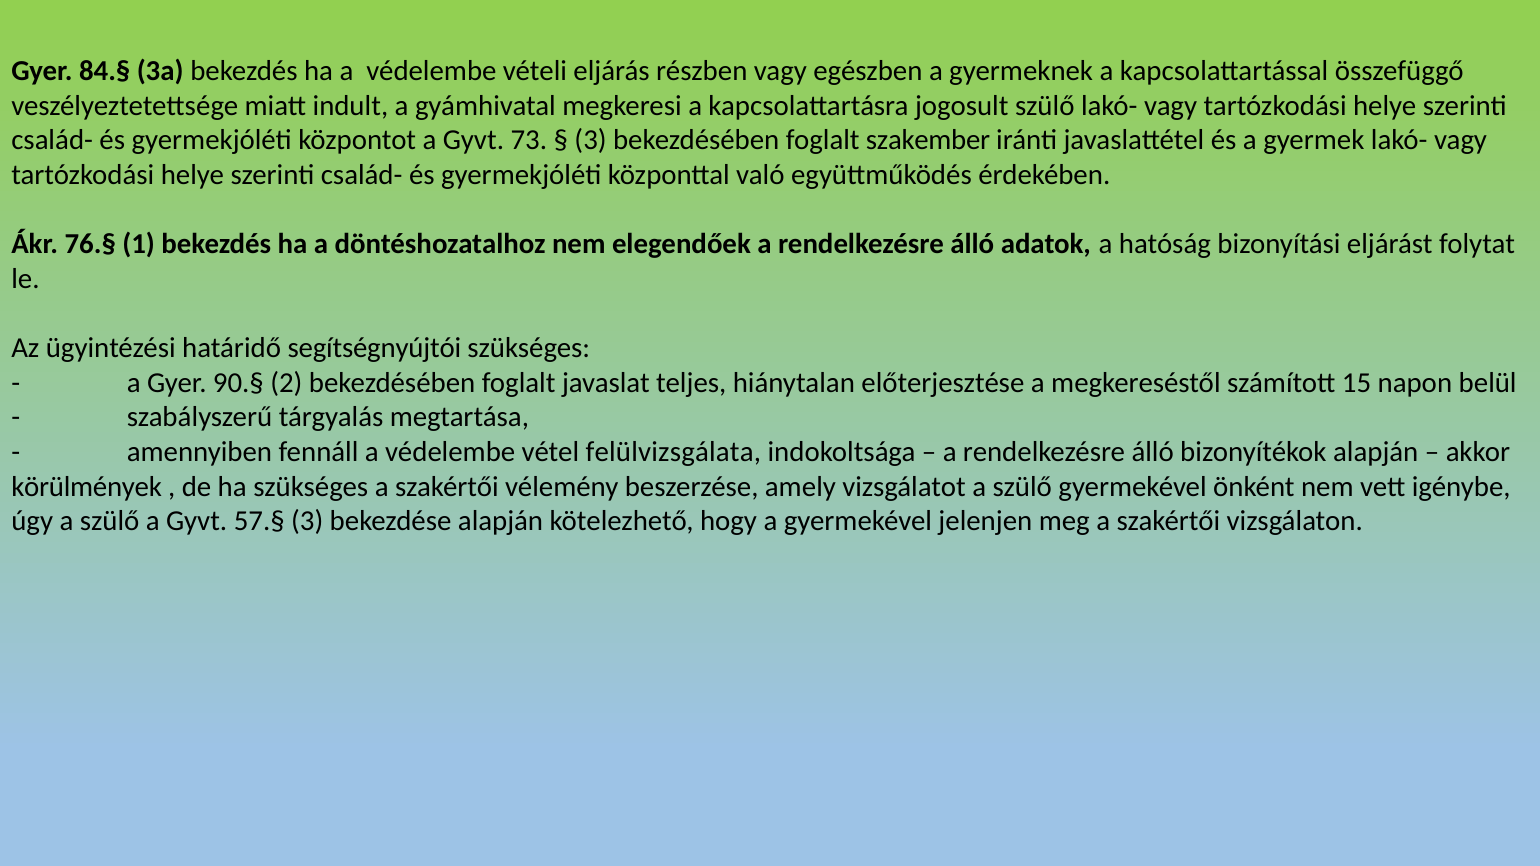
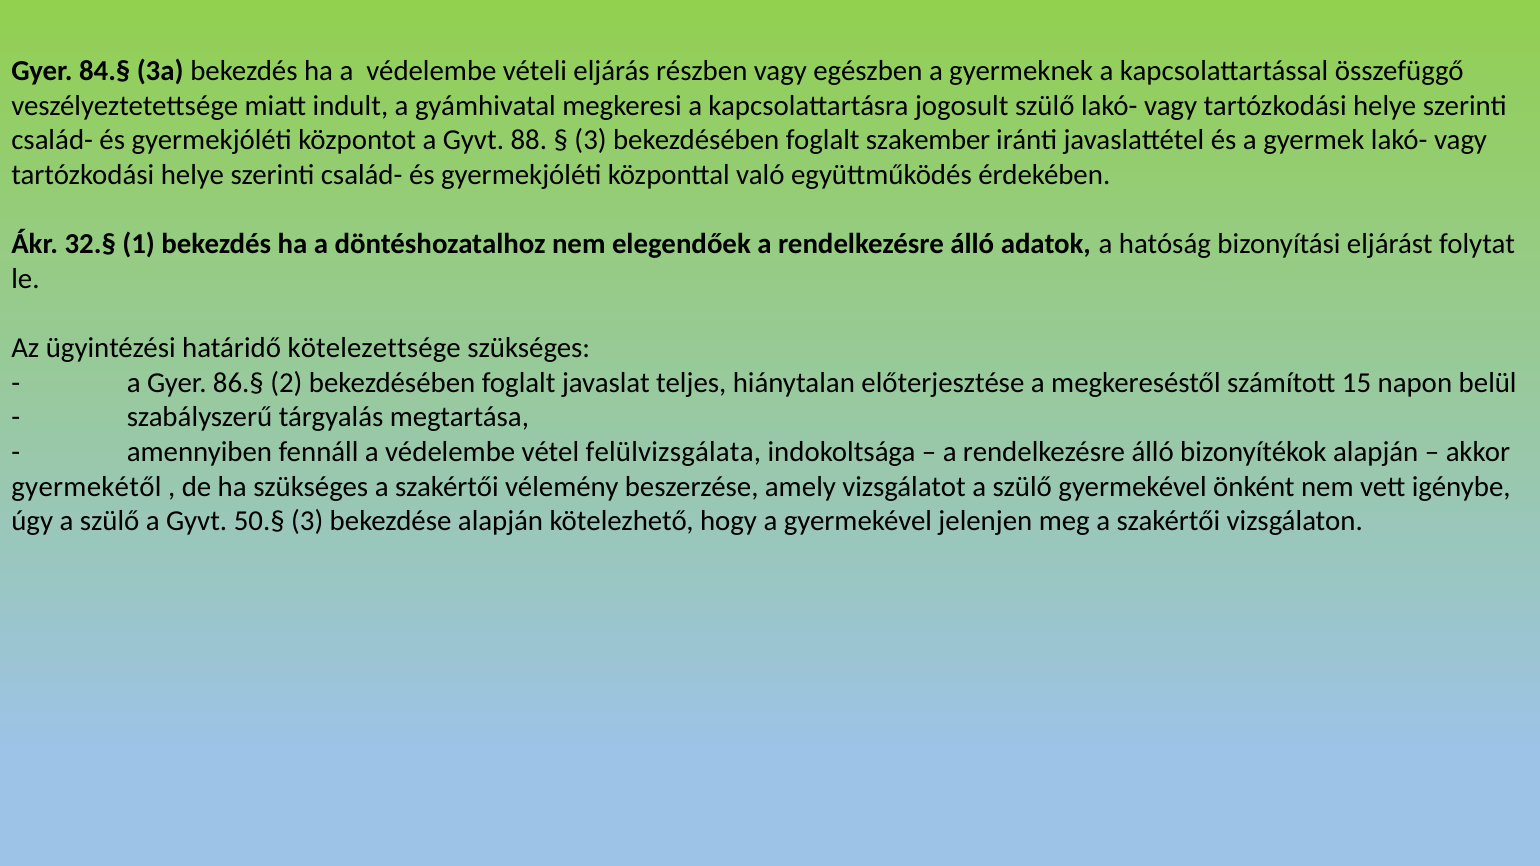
73: 73 -> 88
76.§: 76.§ -> 32.§
segítségnyújtói: segítségnyújtói -> kötelezettsége
90.§: 90.§ -> 86.§
körülmények: körülmények -> gyermekétől
57.§: 57.§ -> 50.§
